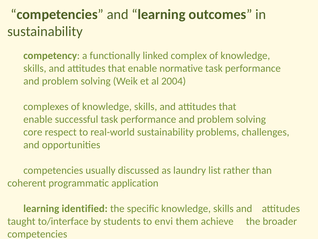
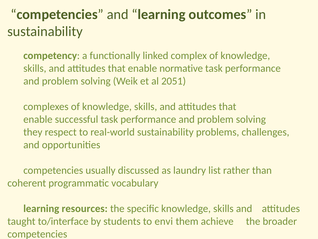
2004: 2004 -> 2051
core: core -> they
application: application -> vocabulary
identified: identified -> resources
